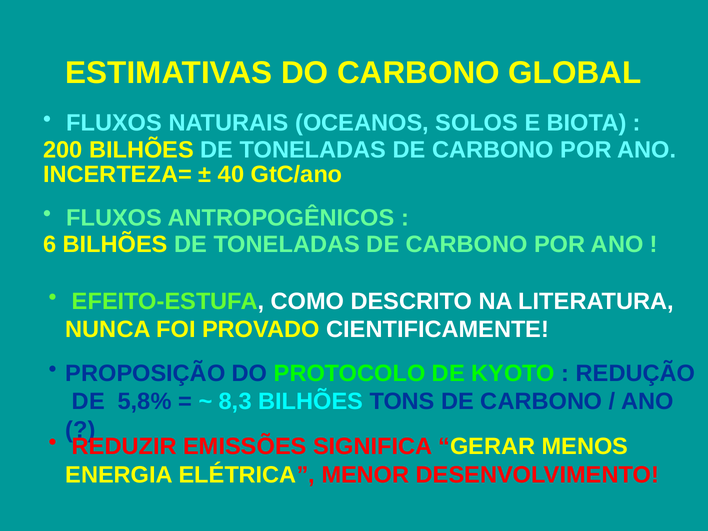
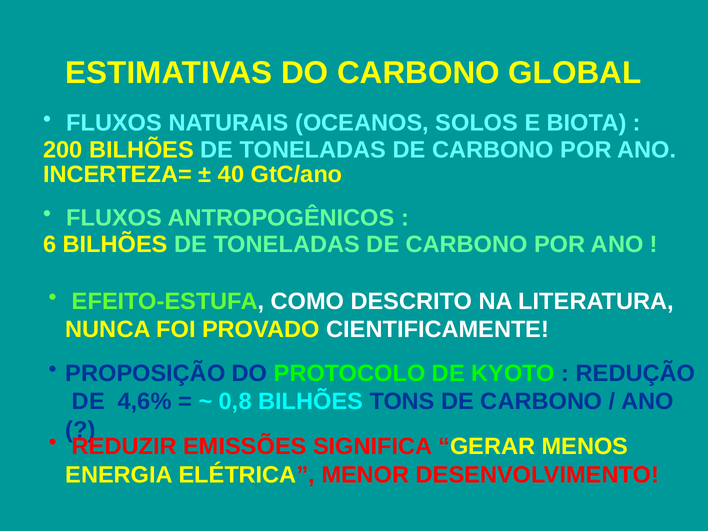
5,8%: 5,8% -> 4,6%
8,3: 8,3 -> 0,8
